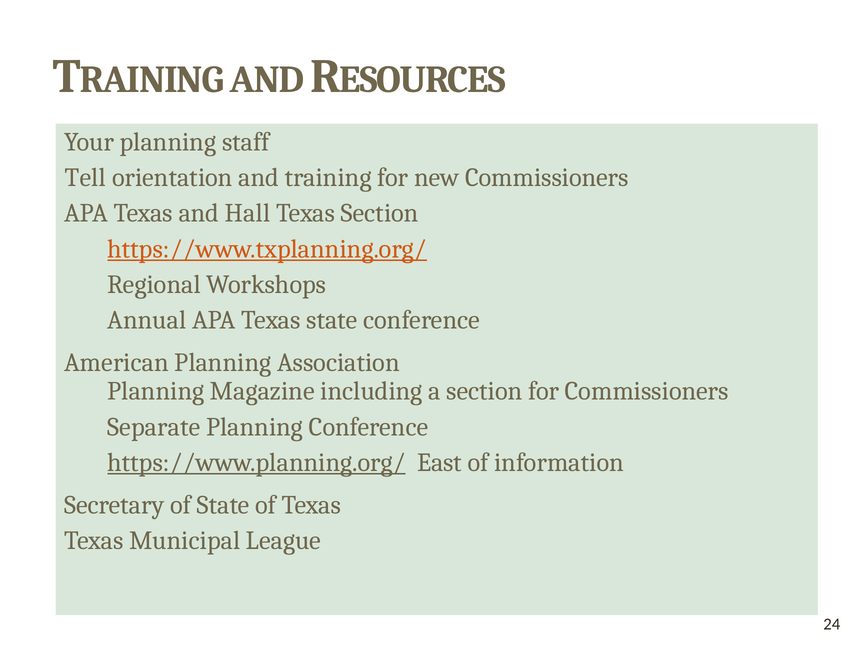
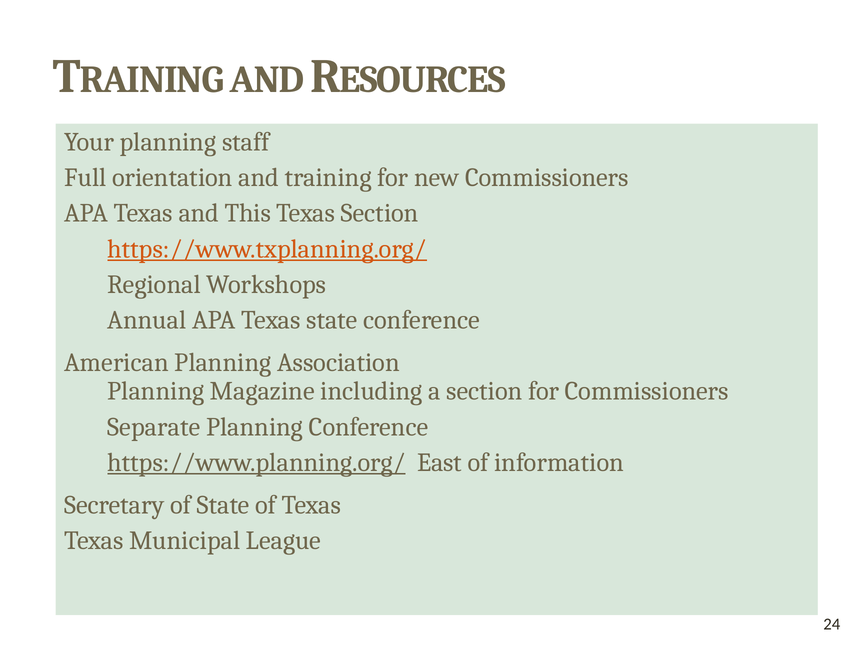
Tell: Tell -> Full
Hall: Hall -> This
